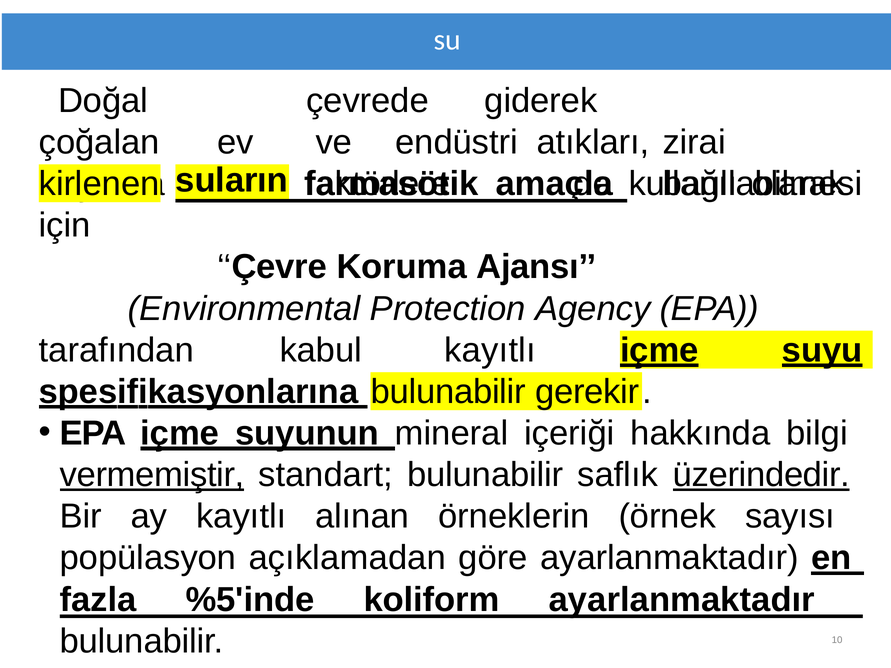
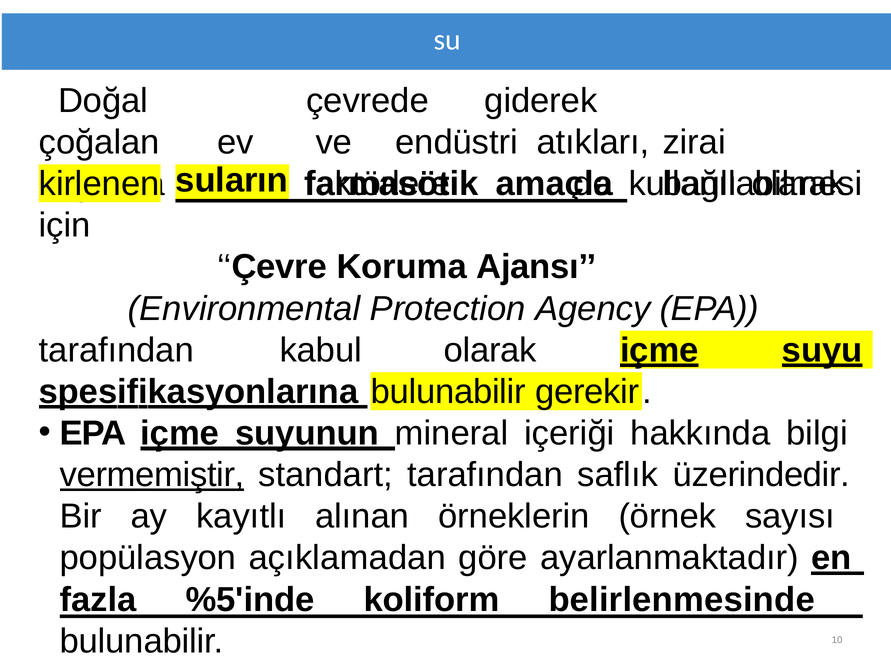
kabul kayıtlı: kayıtlı -> olarak
standart bulunabilir: bulunabilir -> tarafından
üzerindedir underline: present -> none
koliform ayarlanmaktadır: ayarlanmaktadır -> belirlenmesinde
